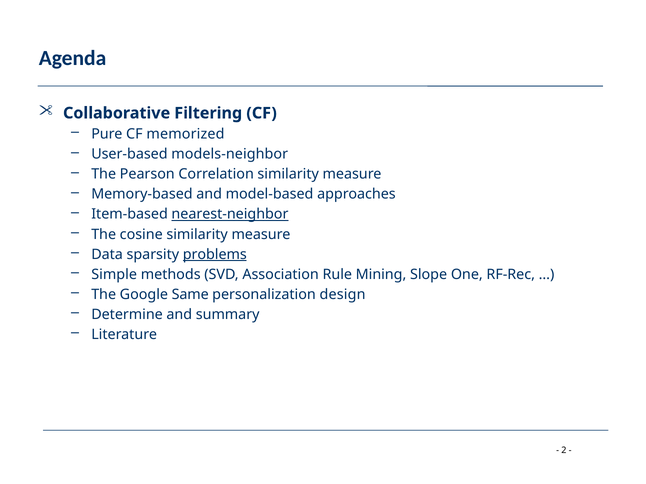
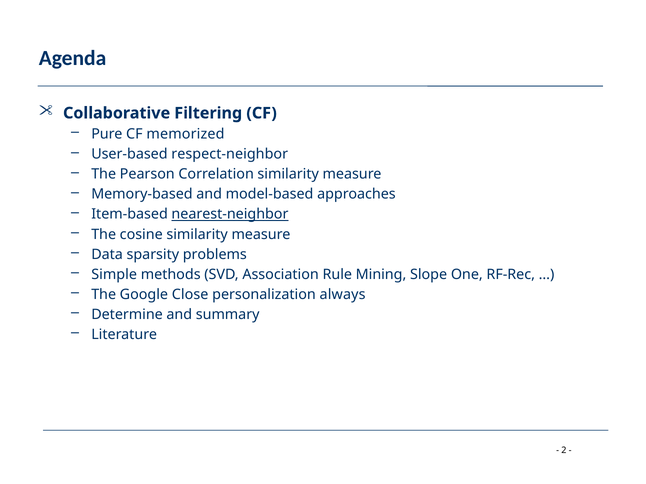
models-neighbor: models-neighbor -> respect-neighbor
problems underline: present -> none
Same: Same -> Close
design: design -> always
